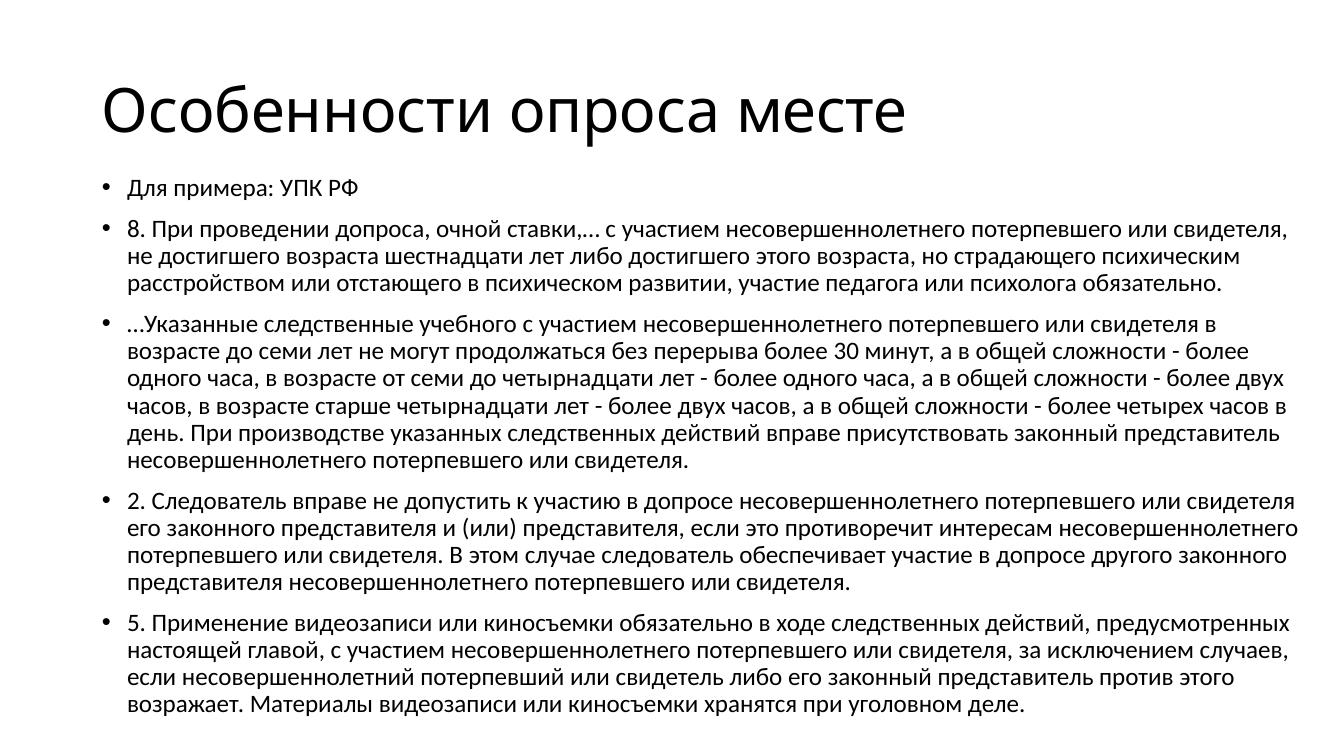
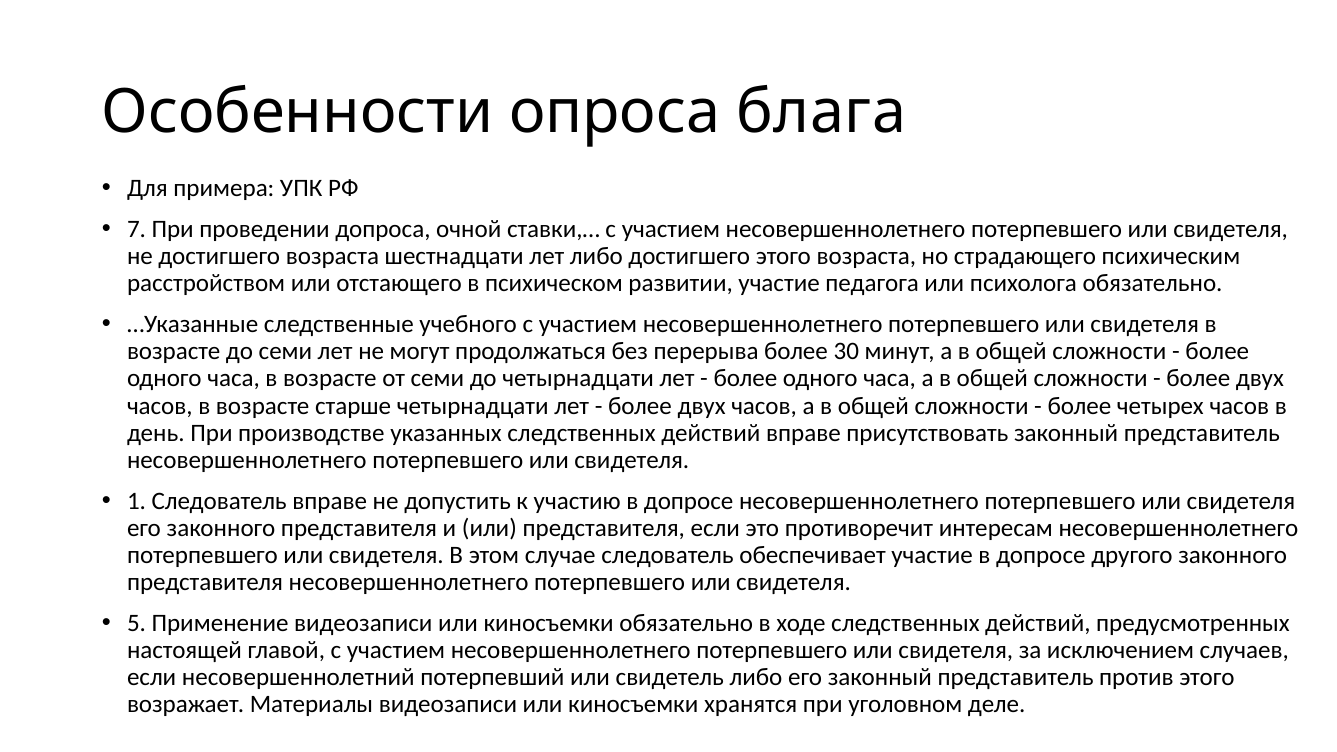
месте: месте -> блага
8: 8 -> 7
2: 2 -> 1
